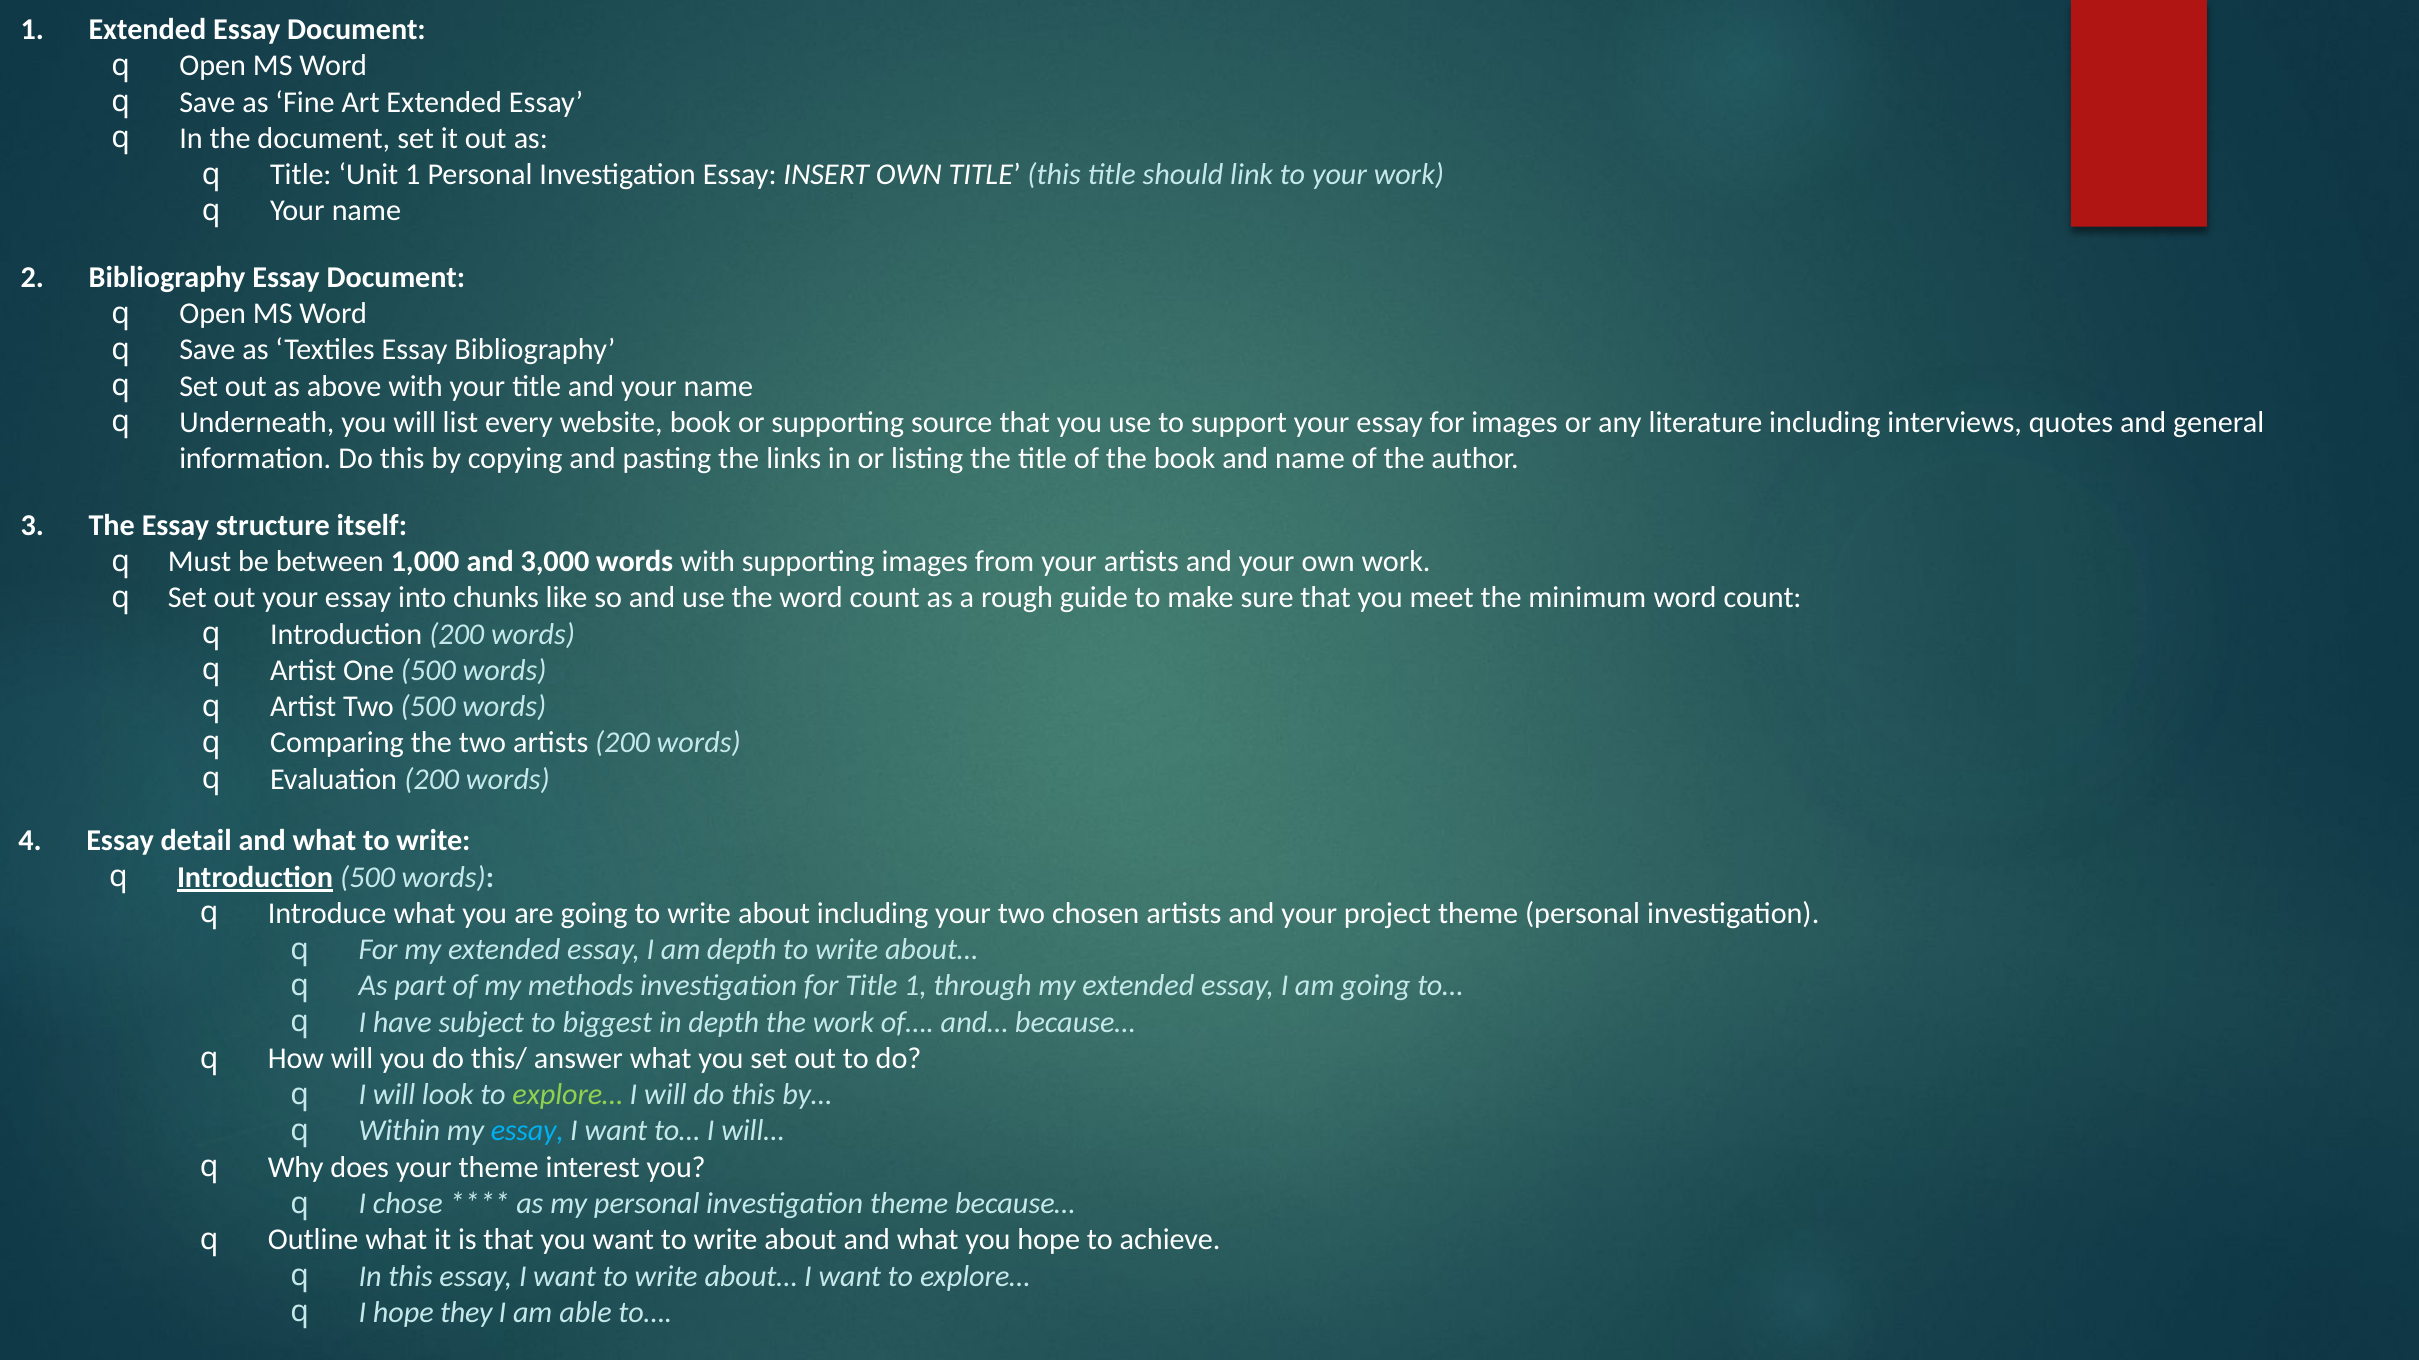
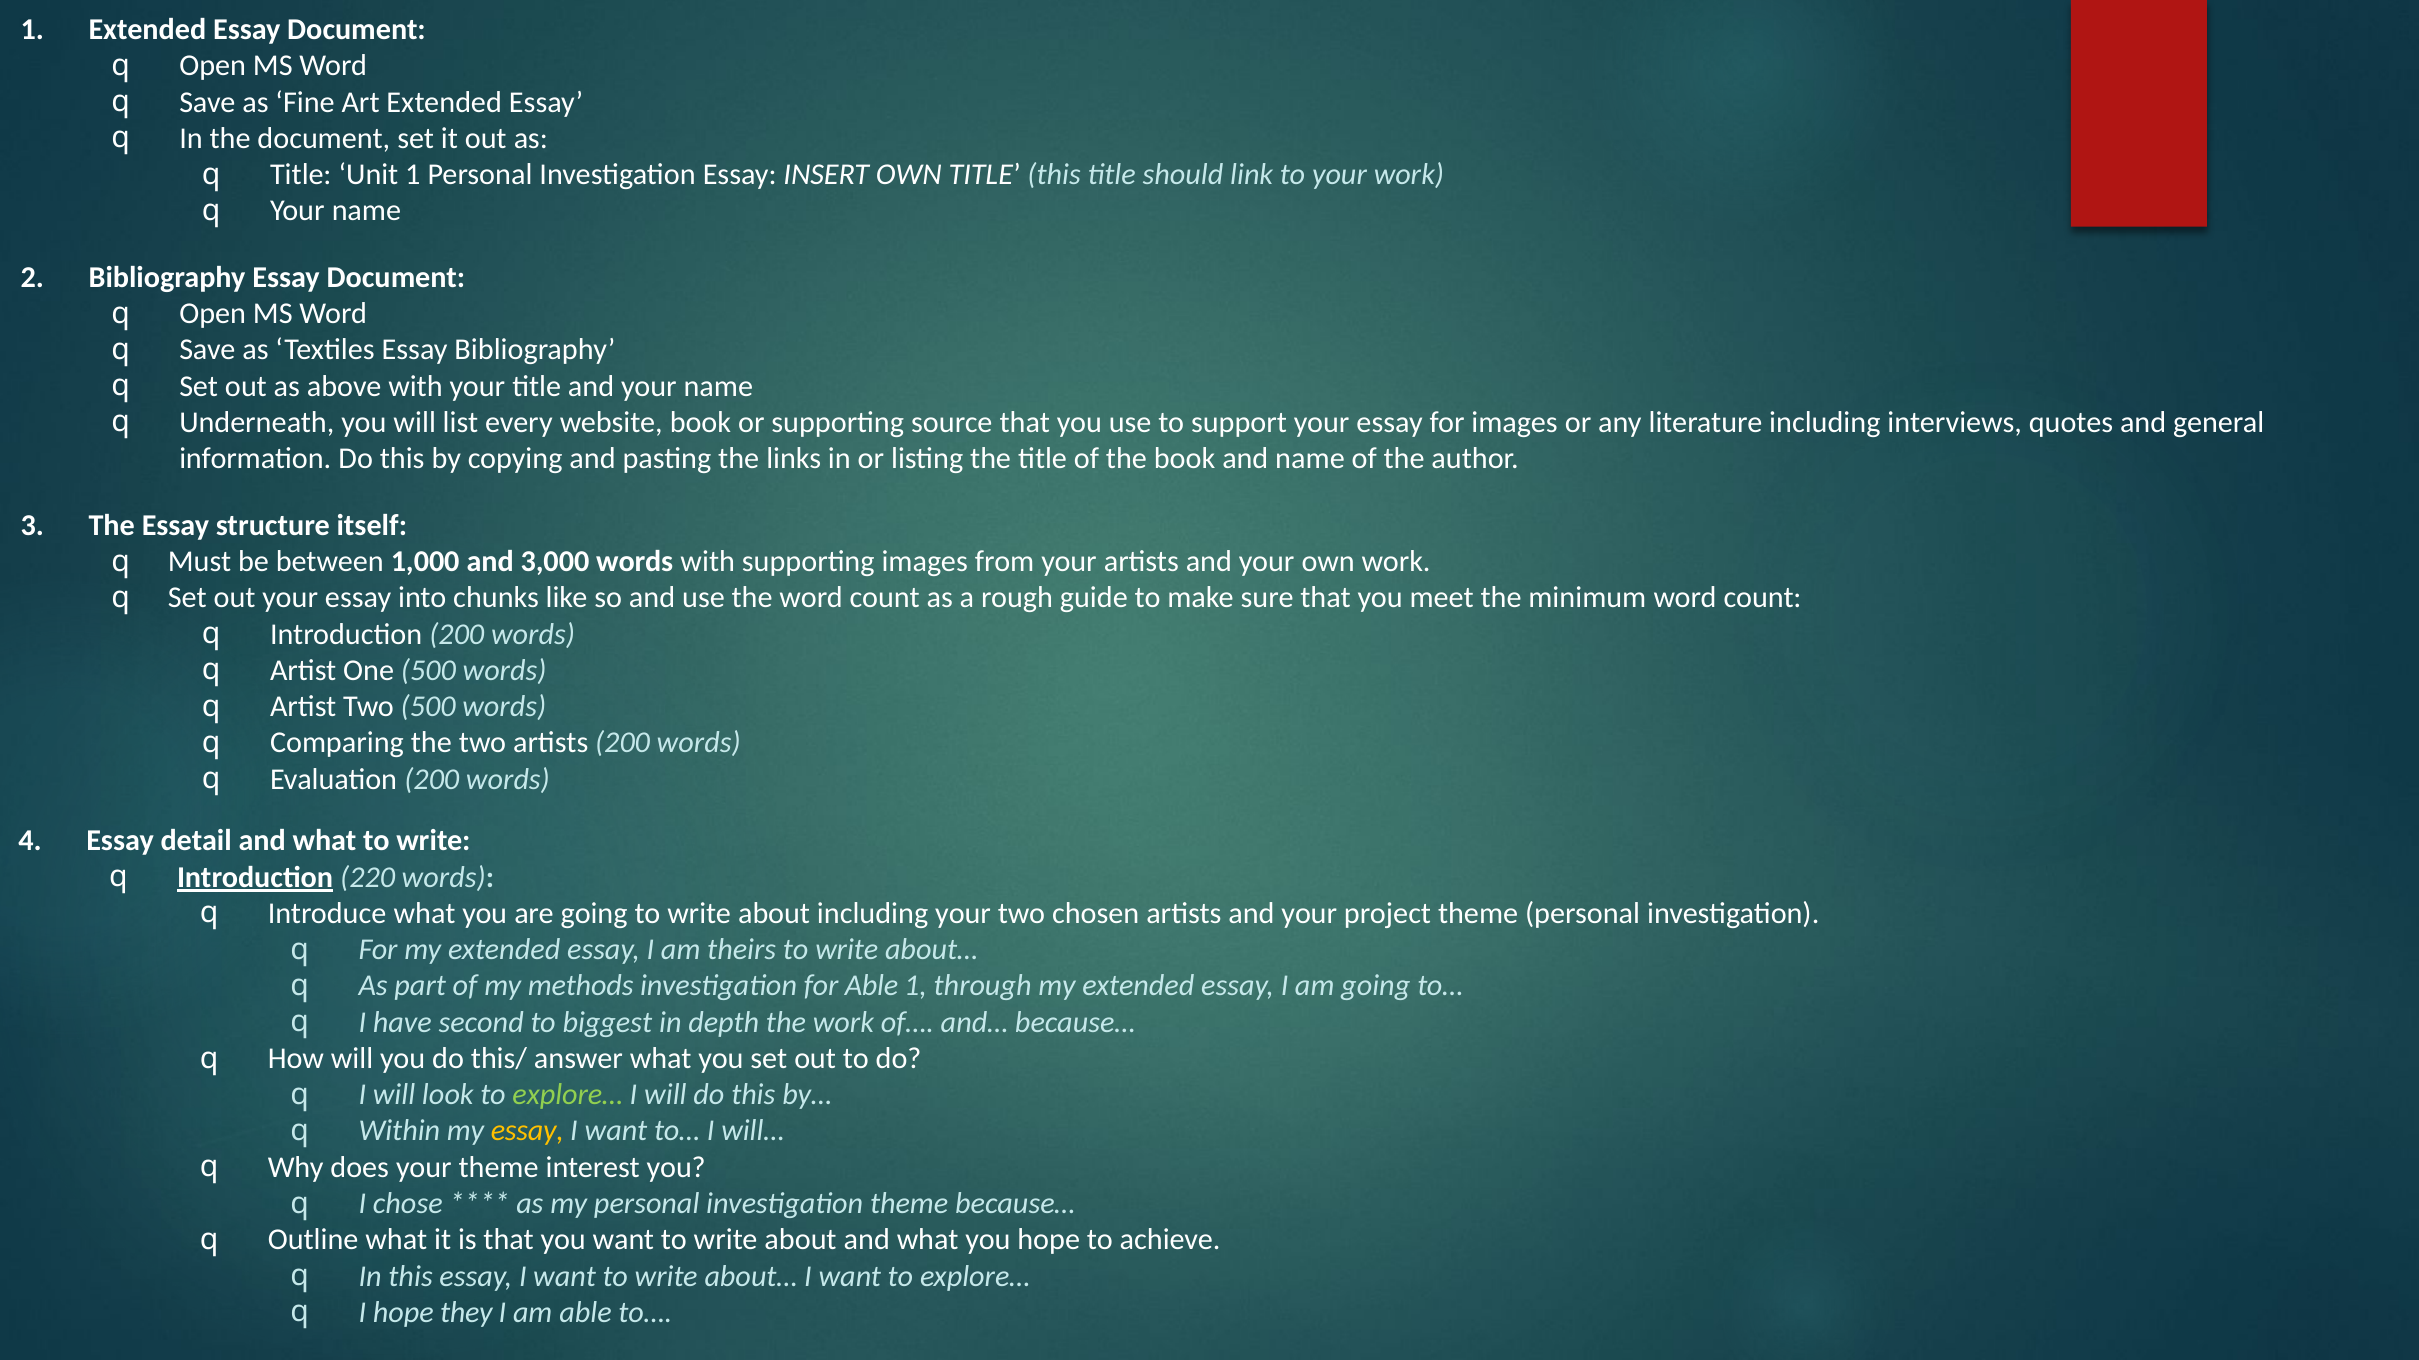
500: 500 -> 220
am depth: depth -> theirs
for Title: Title -> Able
subject: subject -> second
essay at (527, 1132) colour: light blue -> yellow
